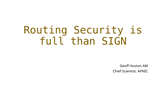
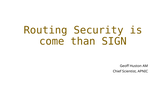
full: full -> come
